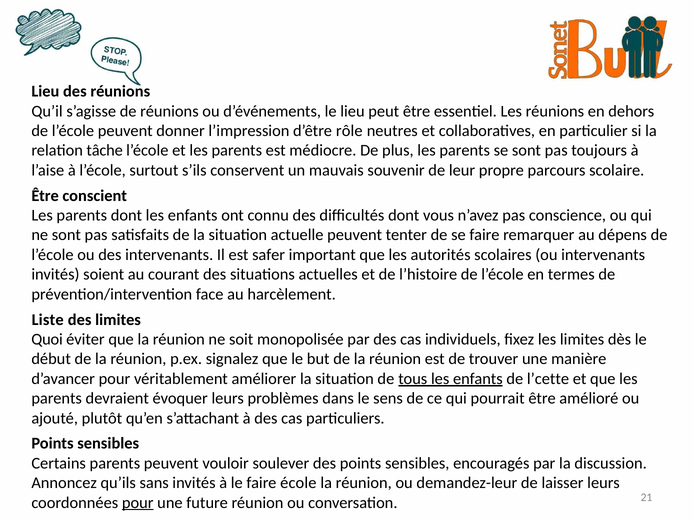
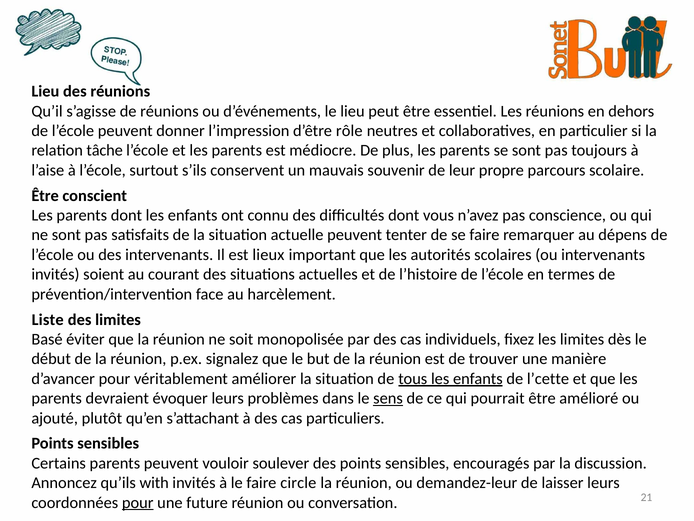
safer: safer -> lieux
Quoi: Quoi -> Basé
sens underline: none -> present
sans: sans -> with
école: école -> circle
